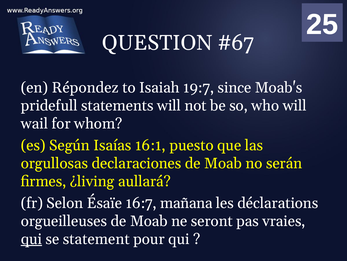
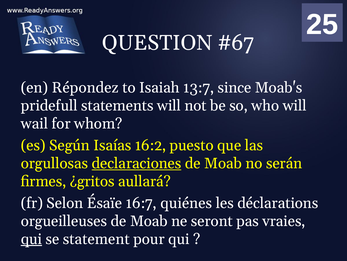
19:7: 19:7 -> 13:7
16:1: 16:1 -> 16:2
declaraciones underline: none -> present
¿living: ¿living -> ¿gritos
mañana: mañana -> quiénes
